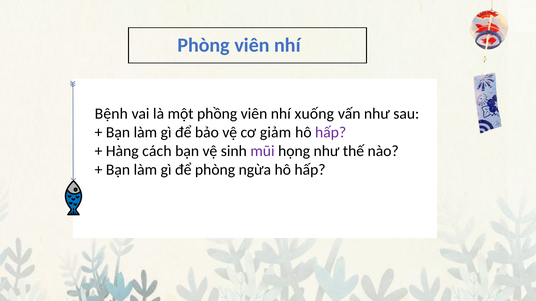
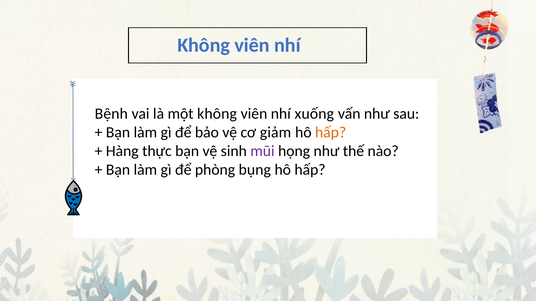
Phòng at (204, 45): Phòng -> Không
một phồng: phồng -> không
hấp at (331, 133) colour: purple -> orange
cách: cách -> thực
ngừa: ngừa -> bụng
